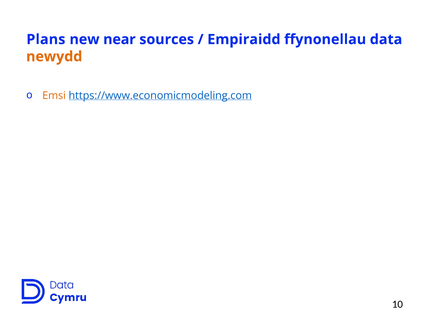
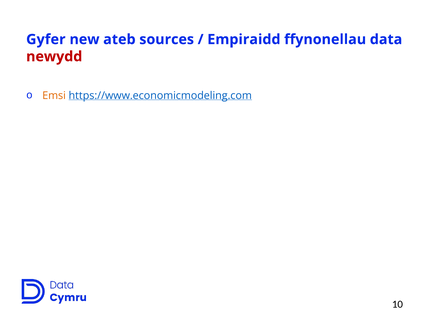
Plans: Plans -> Gyfer
near: near -> ateb
newydd colour: orange -> red
